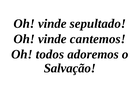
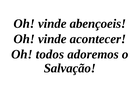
sepultado: sepultado -> abençoeis
cantemos: cantemos -> acontecer
